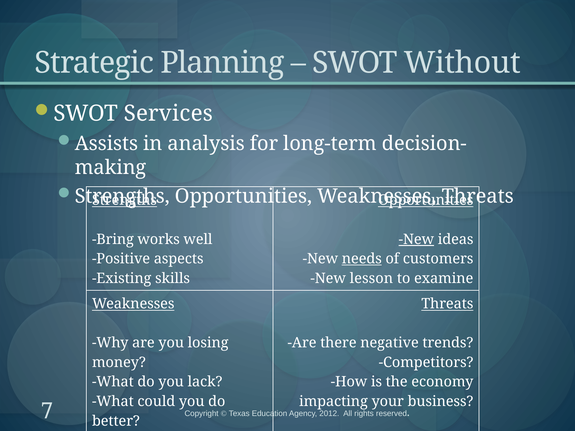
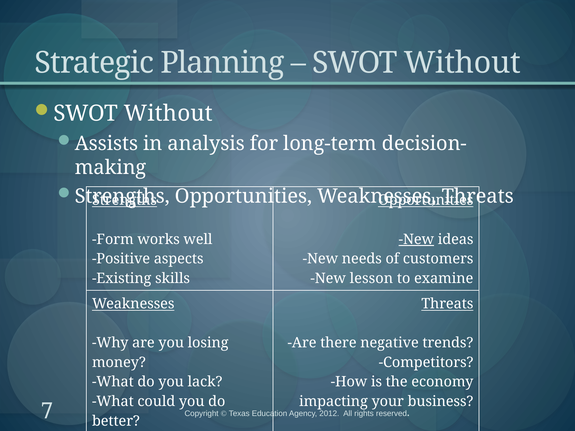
Services at (168, 114): Services -> Without
Bring: Bring -> Form
needs underline: present -> none
